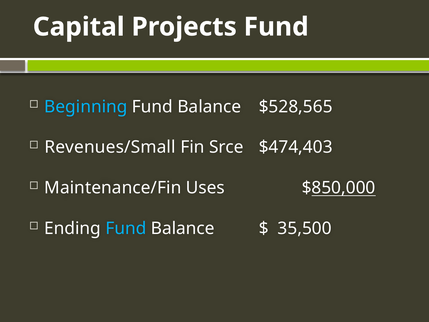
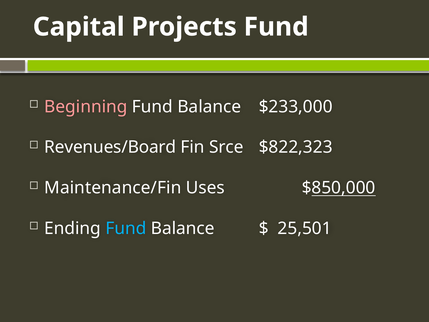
Beginning colour: light blue -> pink
$528,565: $528,565 -> $233,000
Revenues/Small: Revenues/Small -> Revenues/Board
$474,403: $474,403 -> $822,323
35,500: 35,500 -> 25,501
